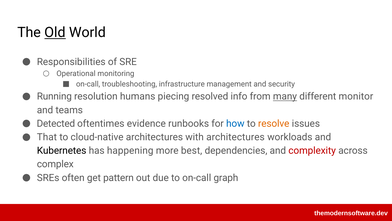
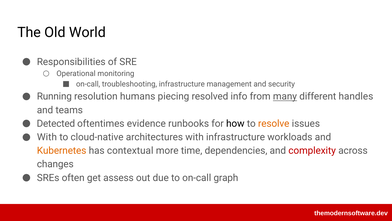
Old underline: present -> none
monitor: monitor -> handles
how colour: blue -> black
That at (47, 137): That -> With
with architectures: architectures -> infrastructure
Kubernetes colour: black -> orange
happening: happening -> contextual
best: best -> time
complex: complex -> changes
pattern: pattern -> assess
